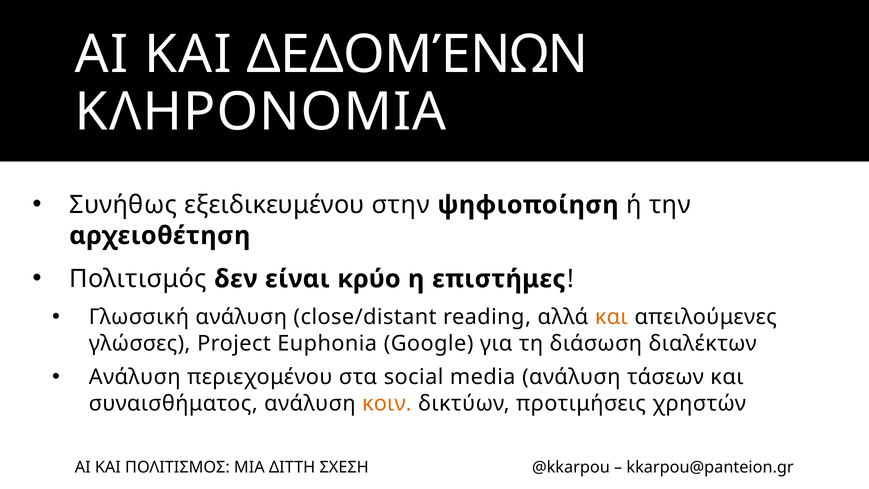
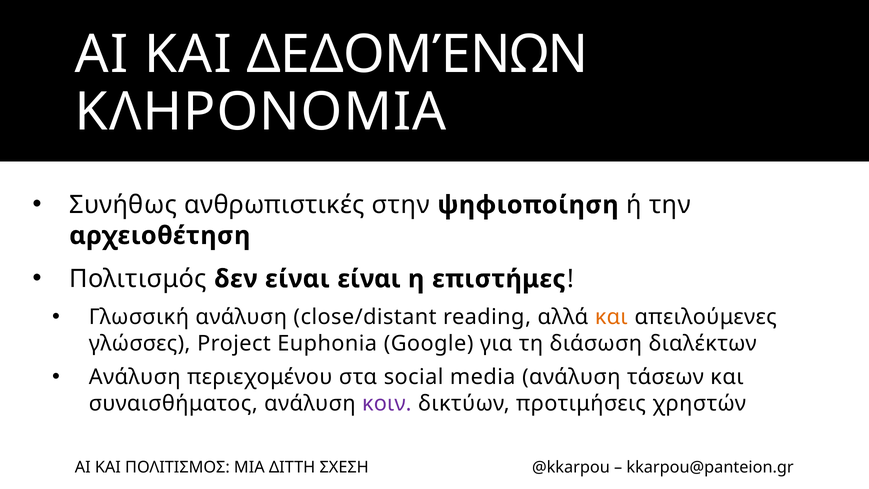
εξειδικευμένου: εξειδικευμένου -> ανθρωπιστικές
είναι κρύο: κρύο -> είναι
κοιν colour: orange -> purple
